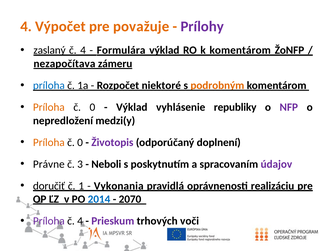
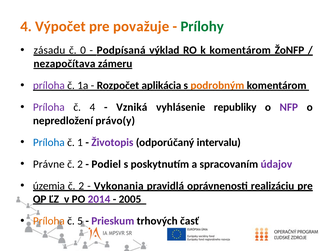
Prílohy colour: purple -> green
zaslaný: zaslaný -> zásadu
4 at (83, 50): 4 -> 0
Formulára: Formulára -> Podpísaná
príloha at (49, 85) colour: blue -> purple
niektoré: niektoré -> aplikácia
Príloha at (49, 107) colour: orange -> purple
0 at (92, 107): 0 -> 4
Výklad at (132, 107): Výklad -> Vzniká
medzi(y: medzi(y -> právo(y
Príloha at (49, 142) colour: orange -> blue
0 at (80, 142): 0 -> 1
doplnení: doplnení -> intervalu
3 at (80, 164): 3 -> 2
Neboli: Neboli -> Podiel
doručiť: doručiť -> územia
1 at (81, 185): 1 -> 2
2014 colour: blue -> purple
2070: 2070 -> 2005
Príloha at (49, 221) colour: purple -> orange
4 at (80, 221): 4 -> 5
voči: voči -> časť
